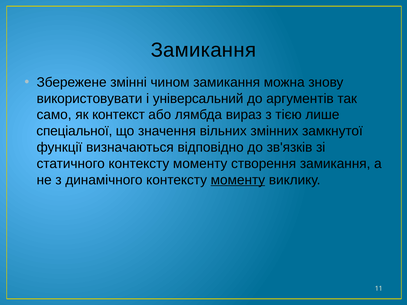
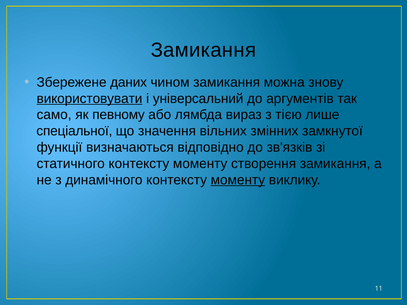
змінні: змінні -> даних
використовувати underline: none -> present
контекст: контекст -> певному
